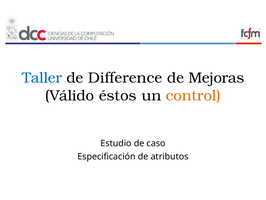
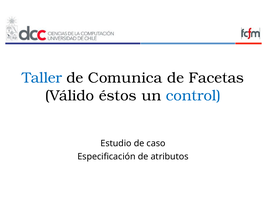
Difference: Difference -> Comunica
Mejoras: Mejoras -> Facetas
control colour: orange -> blue
